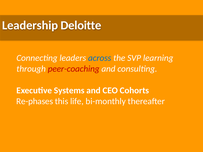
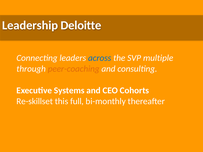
learning: learning -> multiple
peer-coaching colour: red -> orange
Re-phases: Re-phases -> Re-skillset
life: life -> full
